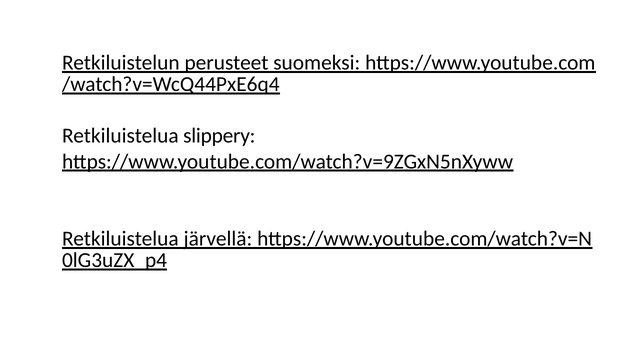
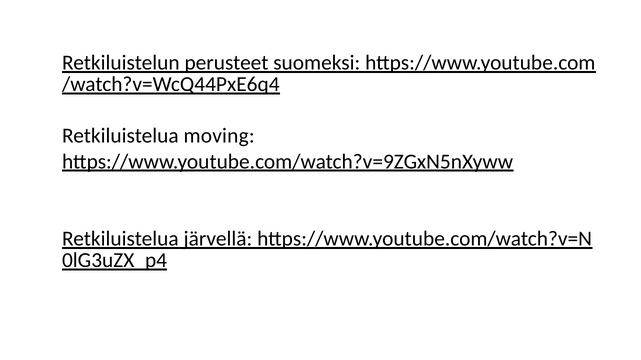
slippery: slippery -> moving
